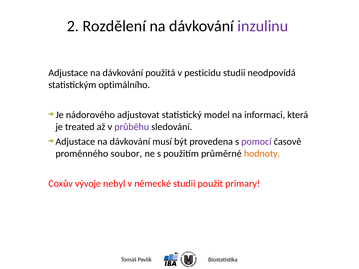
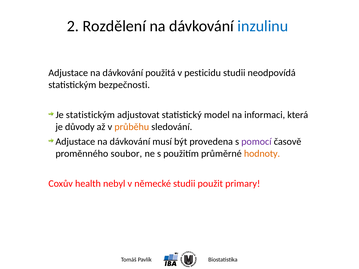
inzulinu colour: purple -> blue
optimálního: optimálního -> bezpečnosti
Je nádorového: nádorového -> statistickým
treated: treated -> důvody
průběhu colour: purple -> orange
vývoje: vývoje -> health
